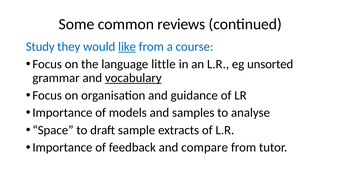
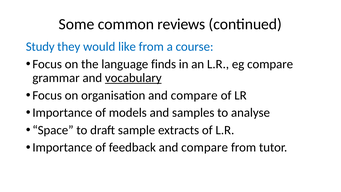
like underline: present -> none
little: little -> finds
eg unsorted: unsorted -> compare
organisation and guidance: guidance -> compare
